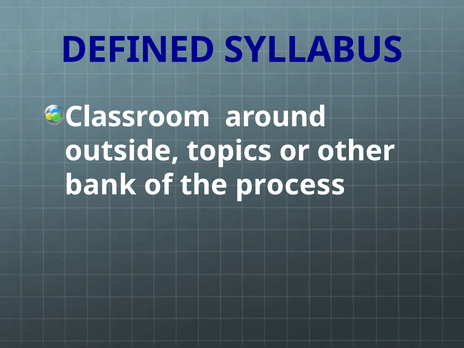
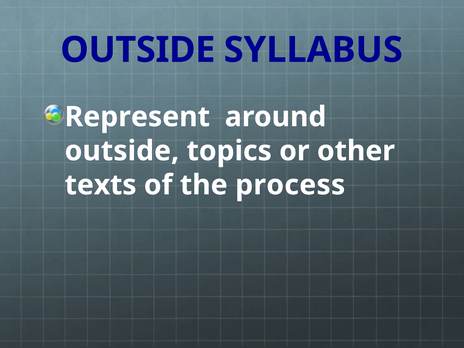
DEFINED at (138, 50): DEFINED -> OUTSIDE
Classroom: Classroom -> Represent
bank: bank -> texts
